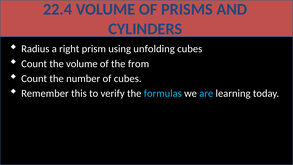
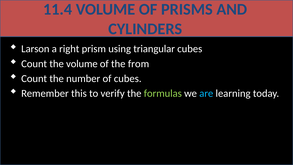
22.4: 22.4 -> 11.4
Radius: Radius -> Larson
unfolding: unfolding -> triangular
formulas colour: light blue -> light green
